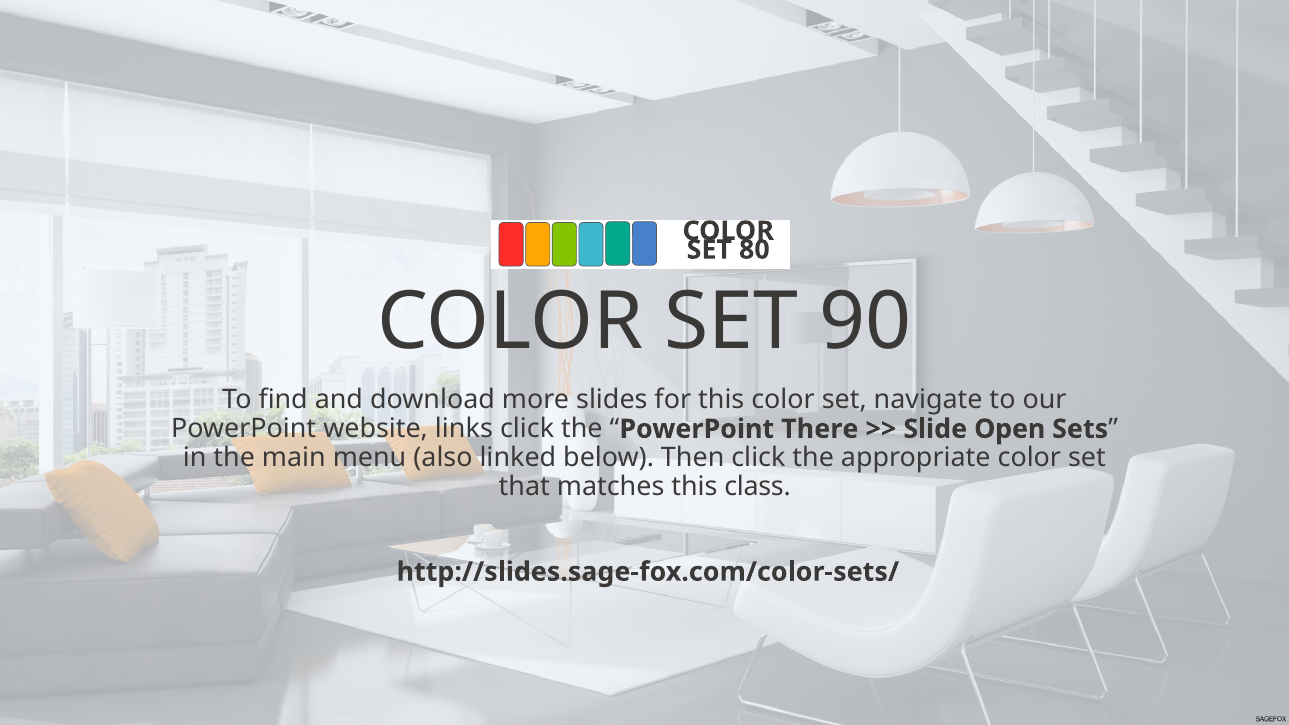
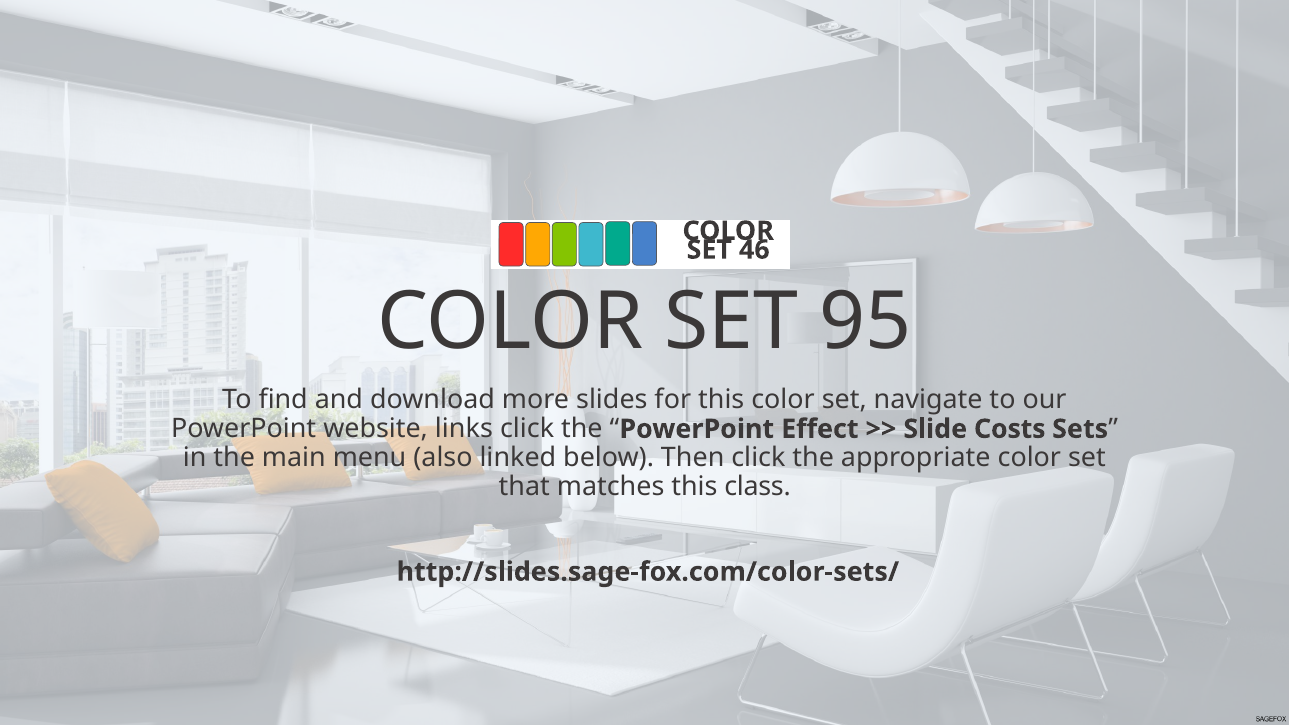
80: 80 -> 46
90: 90 -> 95
There: There -> Effect
Open: Open -> Costs
